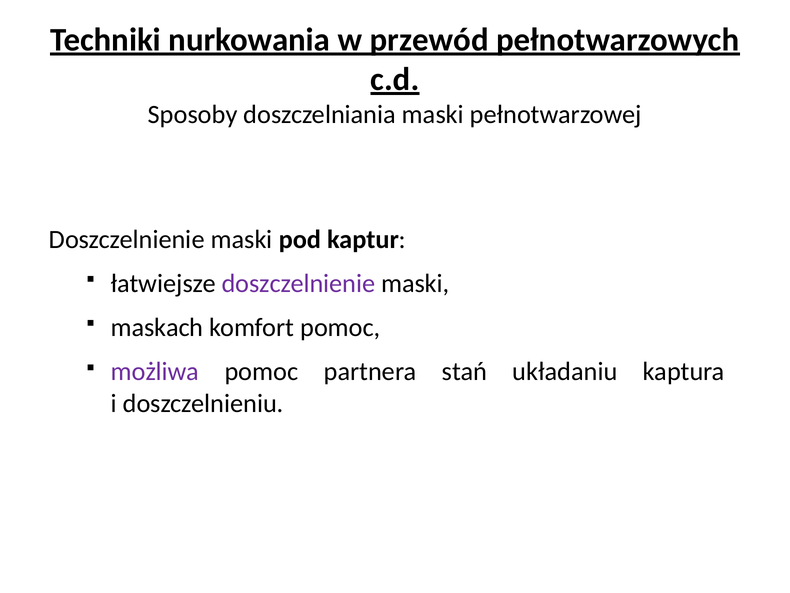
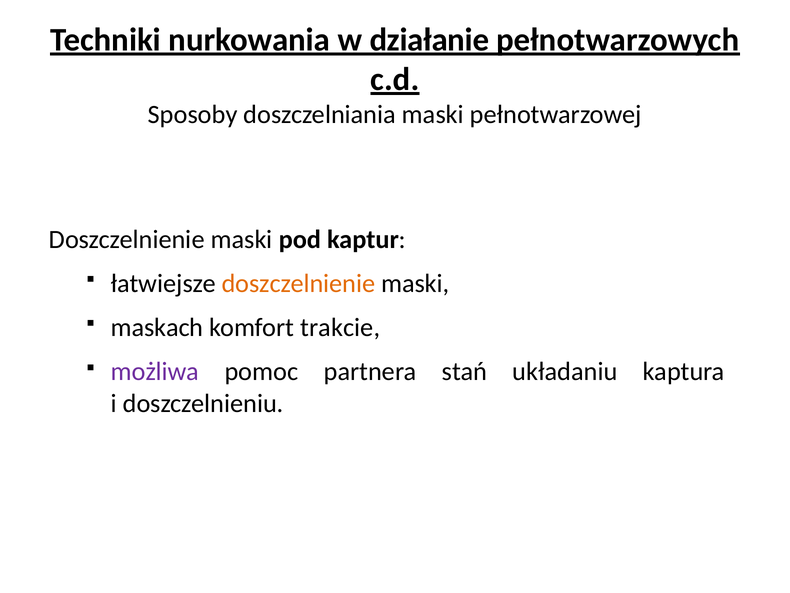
przewód: przewód -> działanie
doszczelnienie at (298, 283) colour: purple -> orange
komfort pomoc: pomoc -> trakcie
